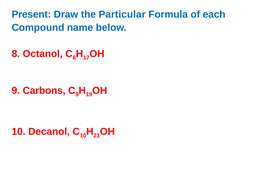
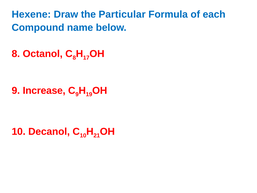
Present: Present -> Hexene
Carbons: Carbons -> Increase
